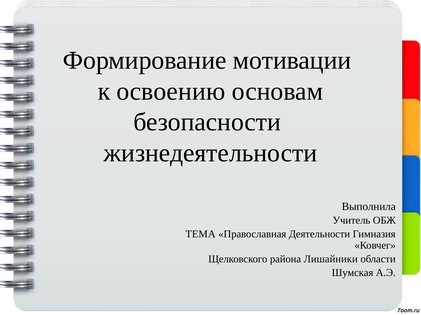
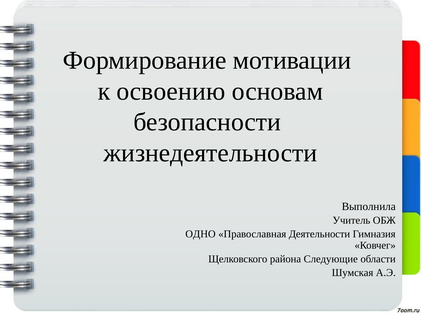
ТЕМА: ТЕМА -> ОДНО
Лишайники: Лишайники -> Следующие
